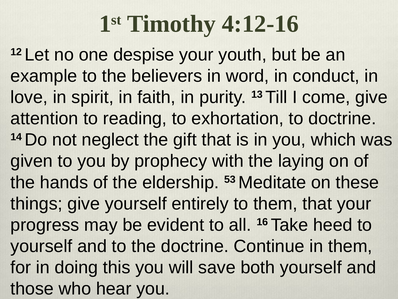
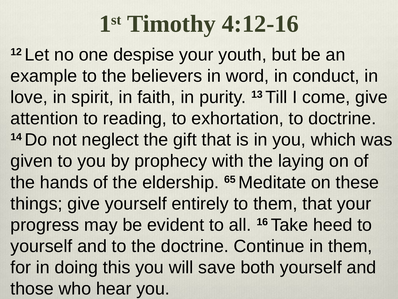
53: 53 -> 65
